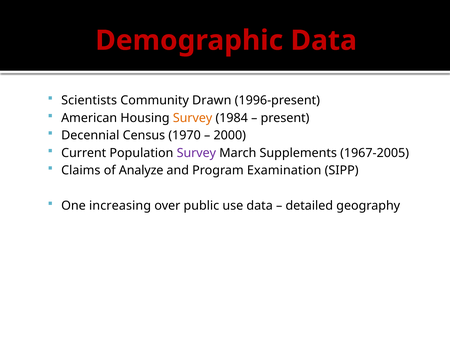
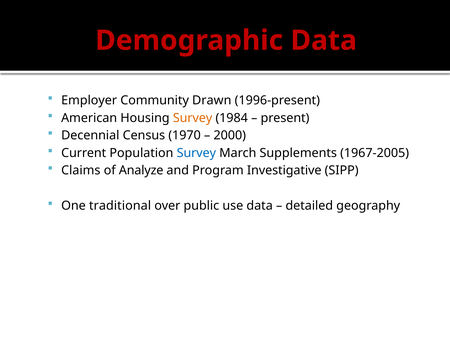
Scientists: Scientists -> Employer
Survey at (196, 153) colour: purple -> blue
Examination: Examination -> Investigative
increasing: increasing -> traditional
